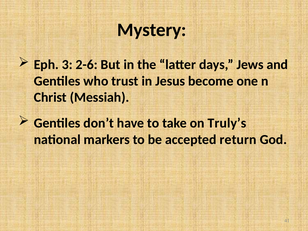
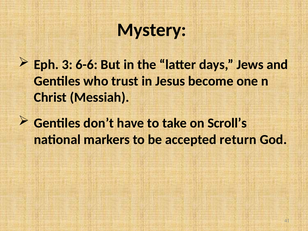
2-6: 2-6 -> 6-6
Truly’s: Truly’s -> Scroll’s
